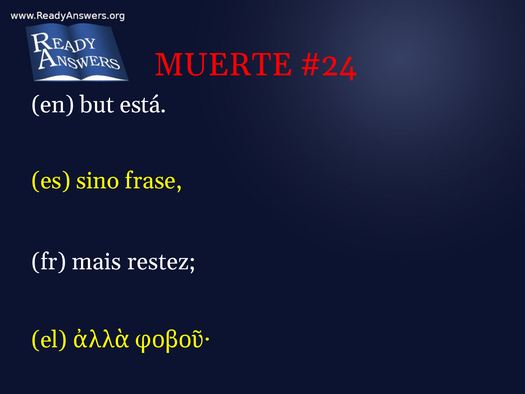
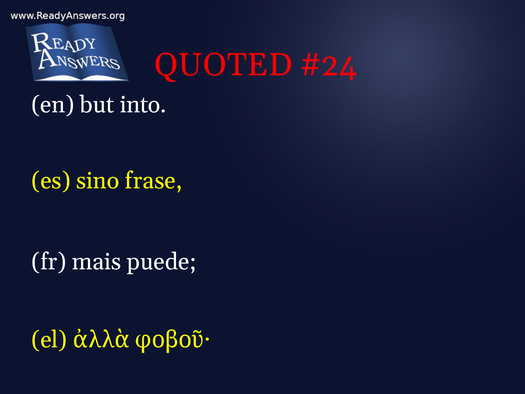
MUERTE: MUERTE -> QUOTED
está: está -> into
restez: restez -> puede
